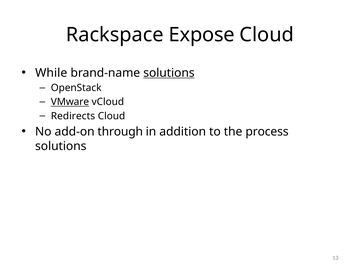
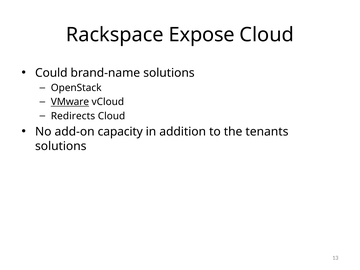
While: While -> Could
solutions at (169, 73) underline: present -> none
through: through -> capacity
process: process -> tenants
